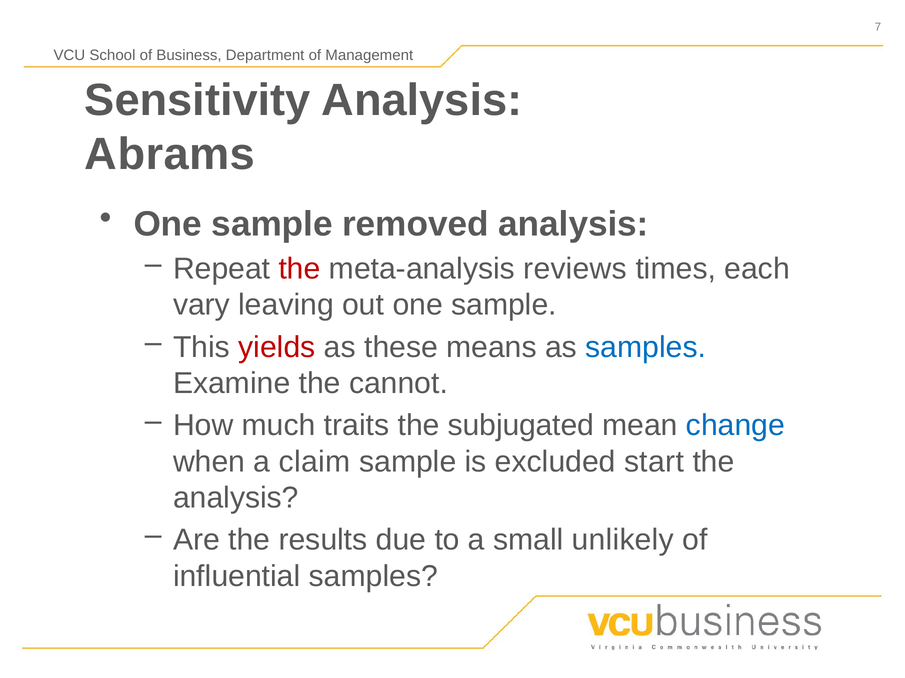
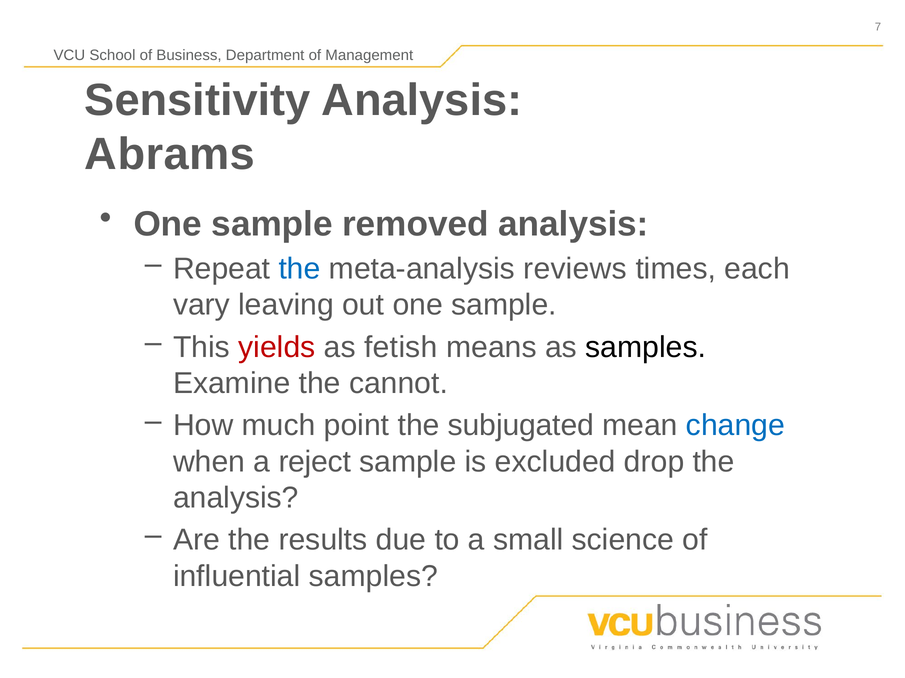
the at (300, 269) colour: red -> blue
these: these -> fetish
samples at (646, 348) colour: blue -> black
traits: traits -> point
claim: claim -> reject
start: start -> drop
unlikely: unlikely -> science
